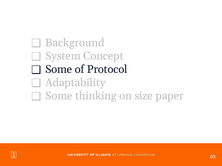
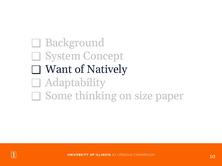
Some at (59, 69): Some -> Want
Protocol: Protocol -> Natively
